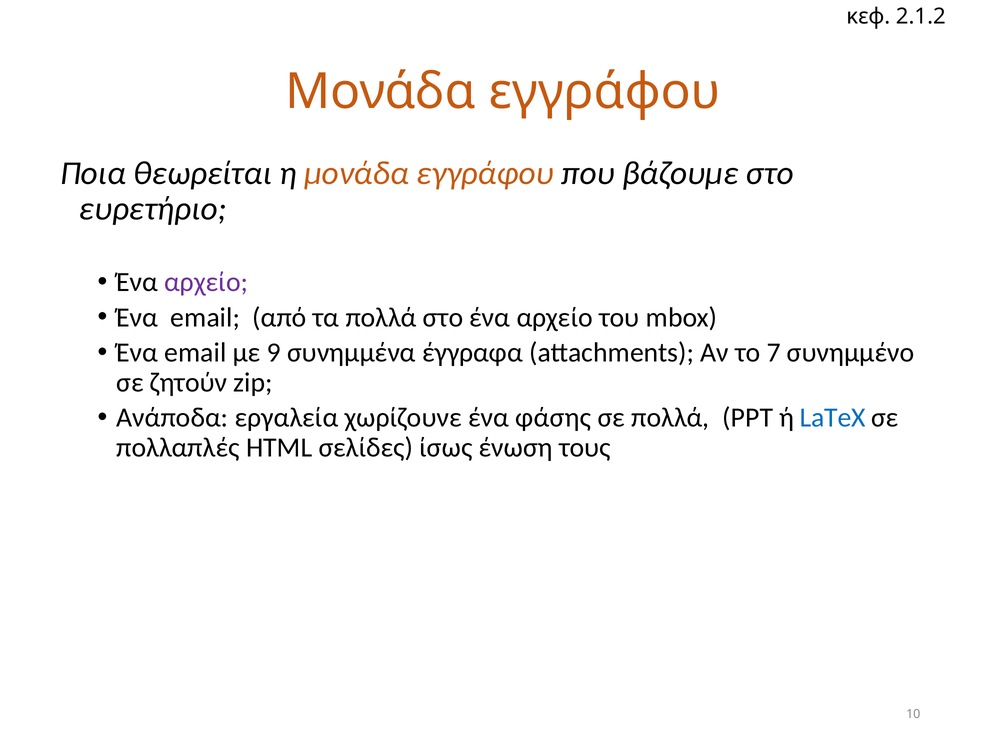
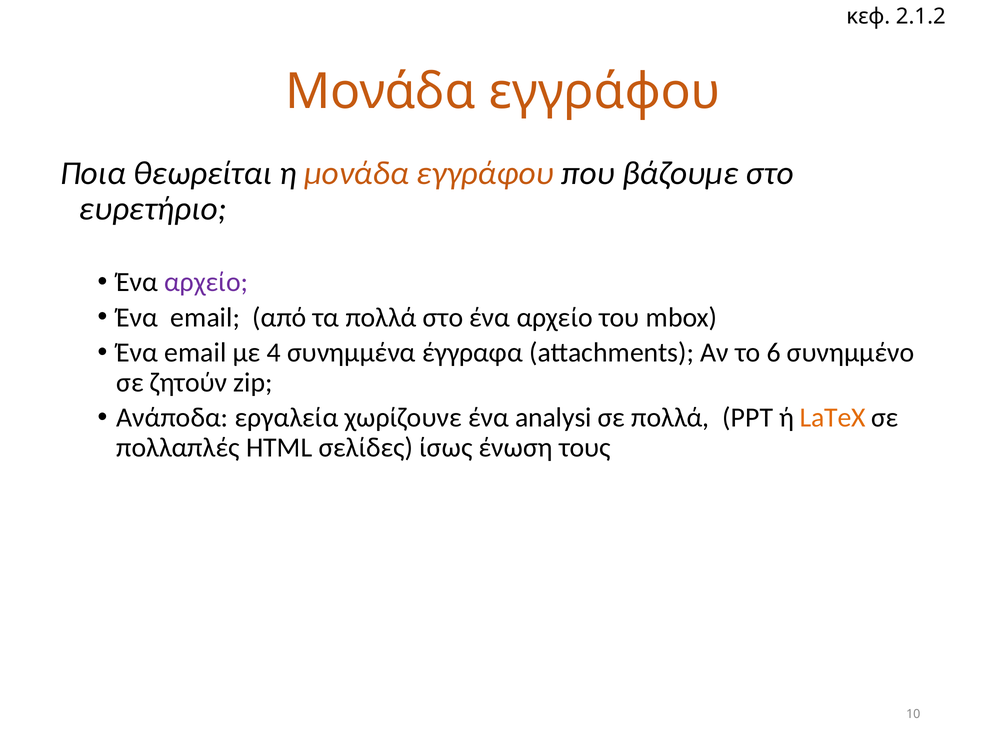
9: 9 -> 4
7: 7 -> 6
φάσης: φάσης -> analysi
LaTeX colour: blue -> orange
